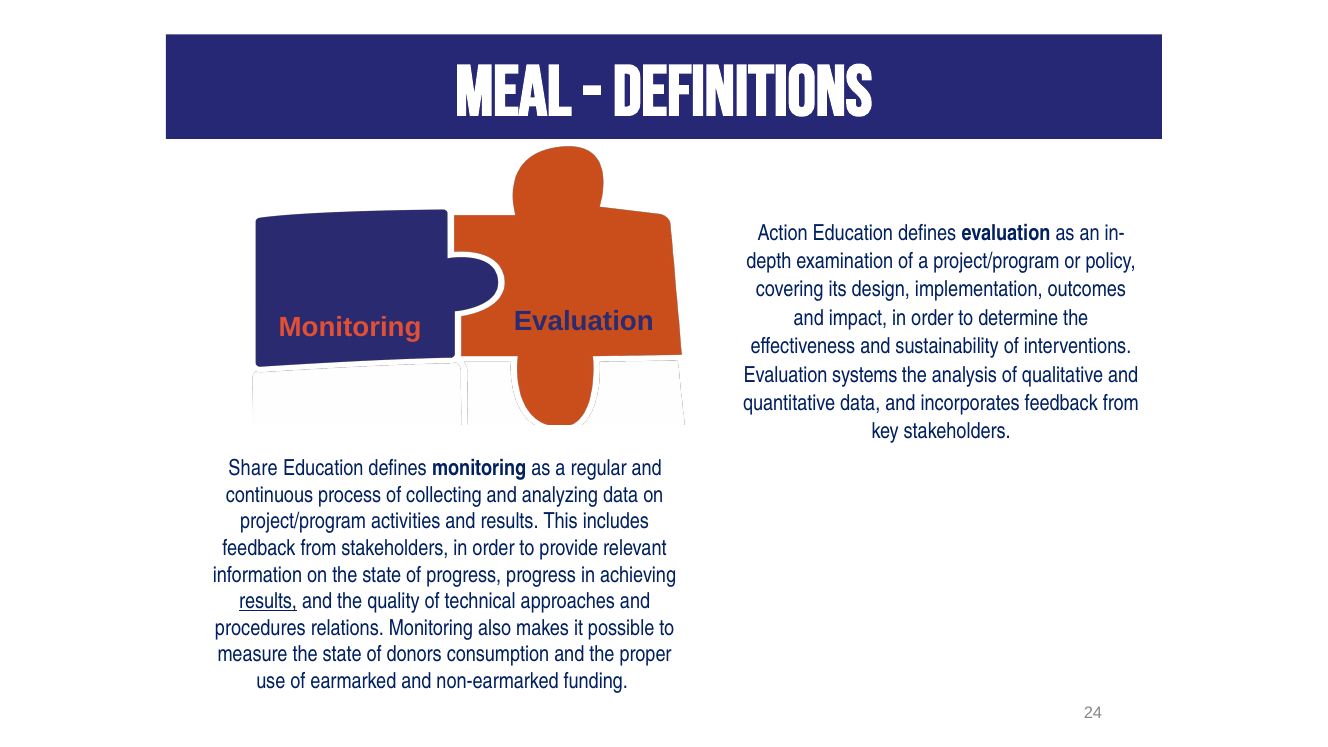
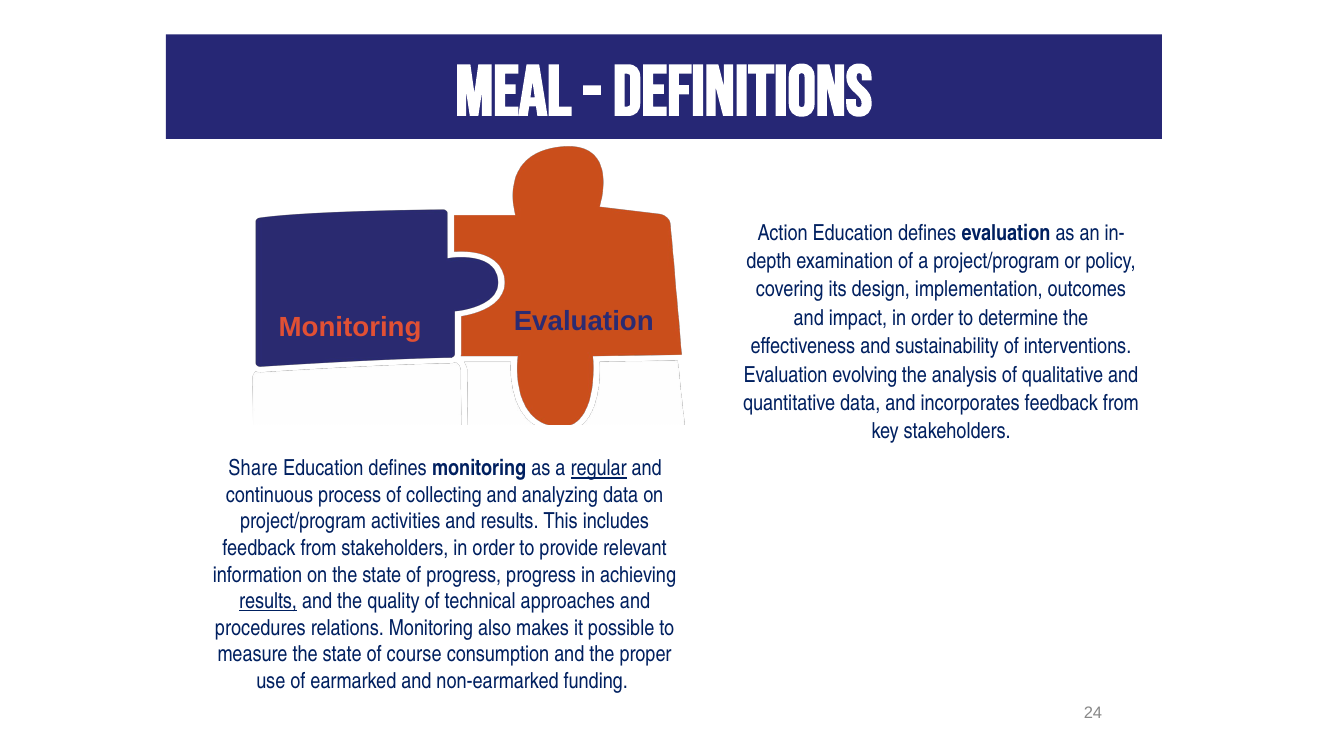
systems: systems -> evolving
regular underline: none -> present
donors: donors -> course
